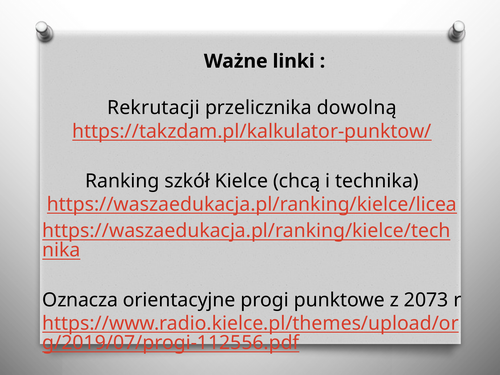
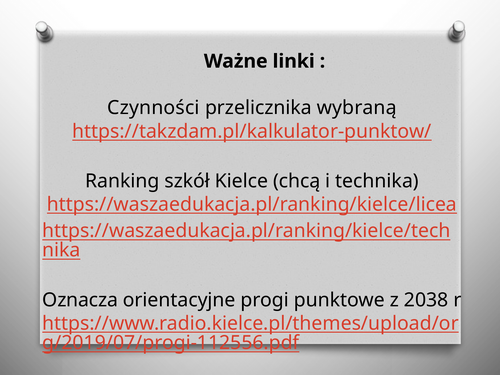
Rekrutacji: Rekrutacji -> Czynności
dowolną: dowolną -> wybraną
2073: 2073 -> 2038
